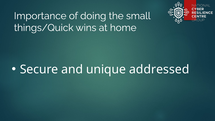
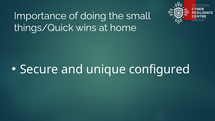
addressed: addressed -> configured
